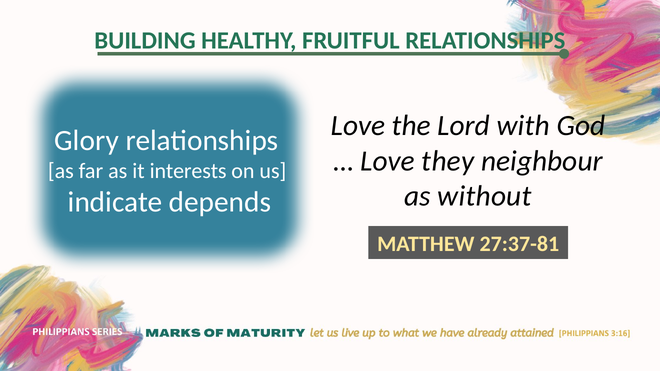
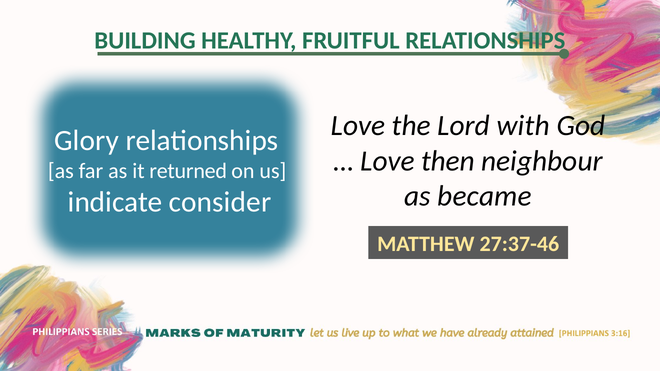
they: they -> then
interests: interests -> returned
without: without -> became
depends: depends -> consider
27:37-81: 27:37-81 -> 27:37-46
